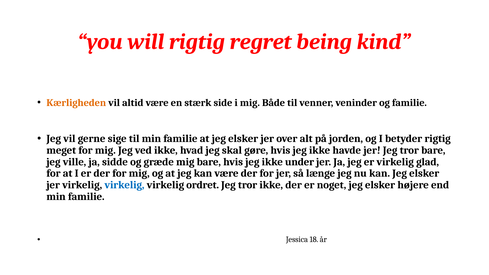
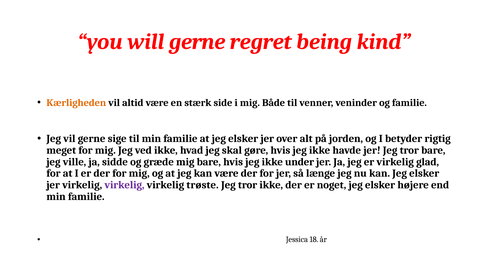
will rigtig: rigtig -> gerne
virkelig at (125, 185) colour: blue -> purple
ordret: ordret -> trøste
